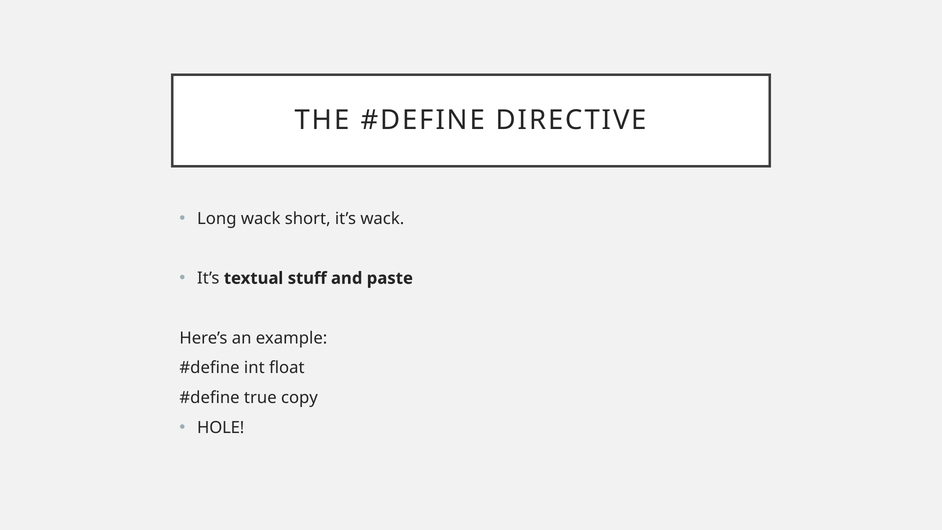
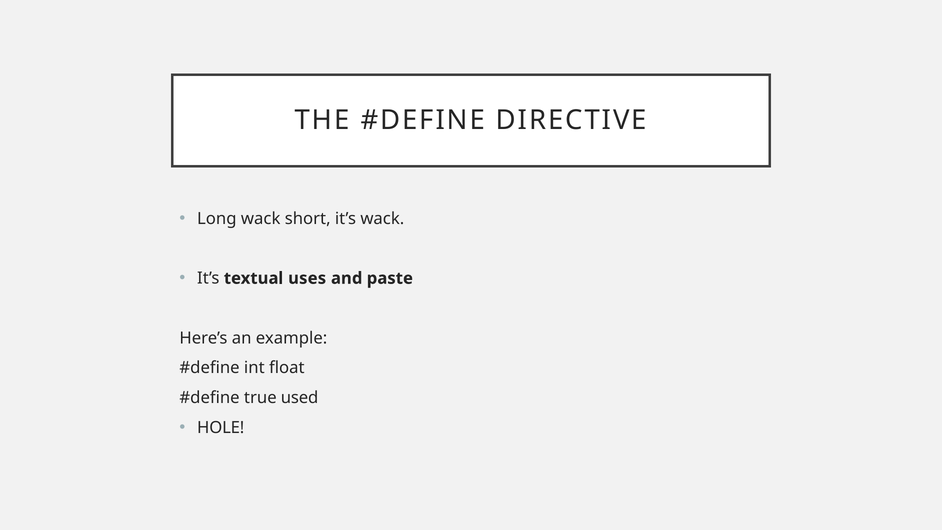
stuff: stuff -> uses
copy: copy -> used
